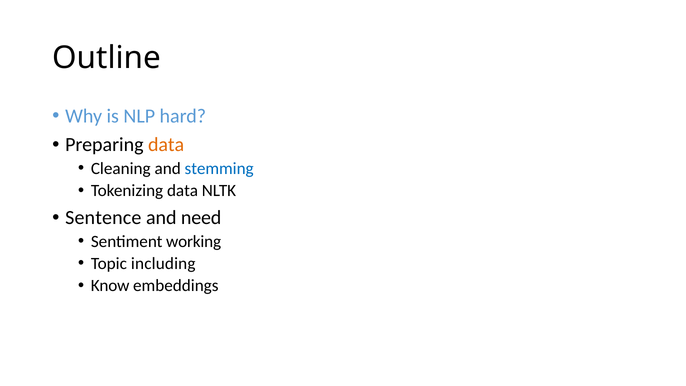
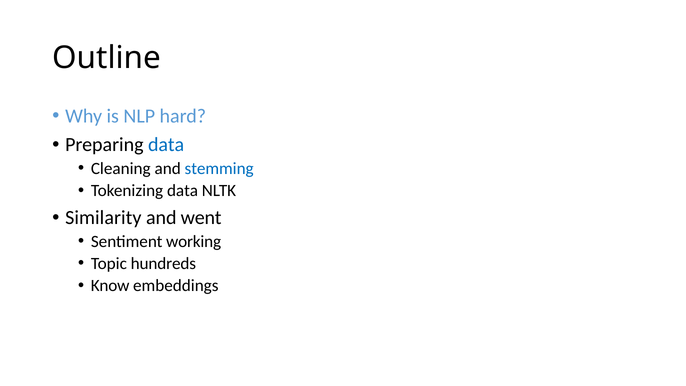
data at (166, 145) colour: orange -> blue
Sentence: Sentence -> Similarity
need: need -> went
including: including -> hundreds
